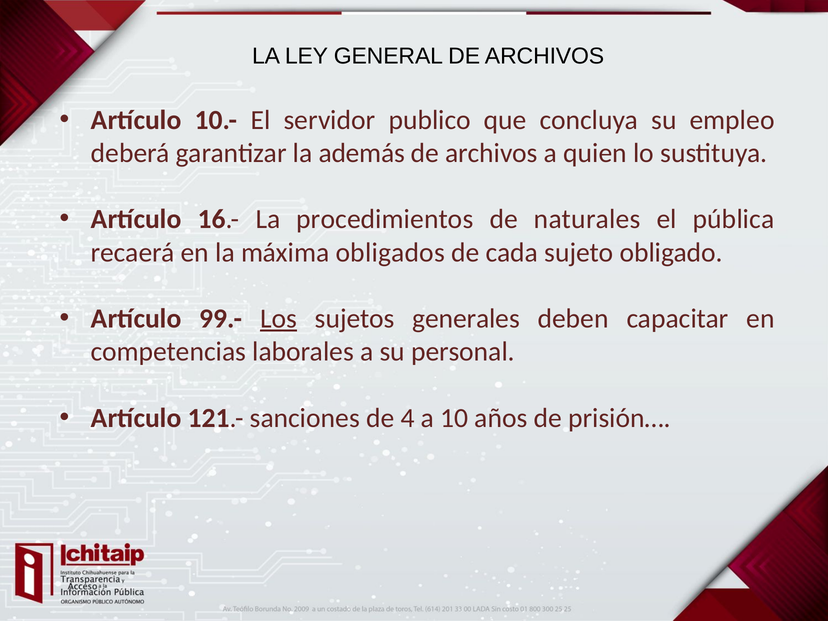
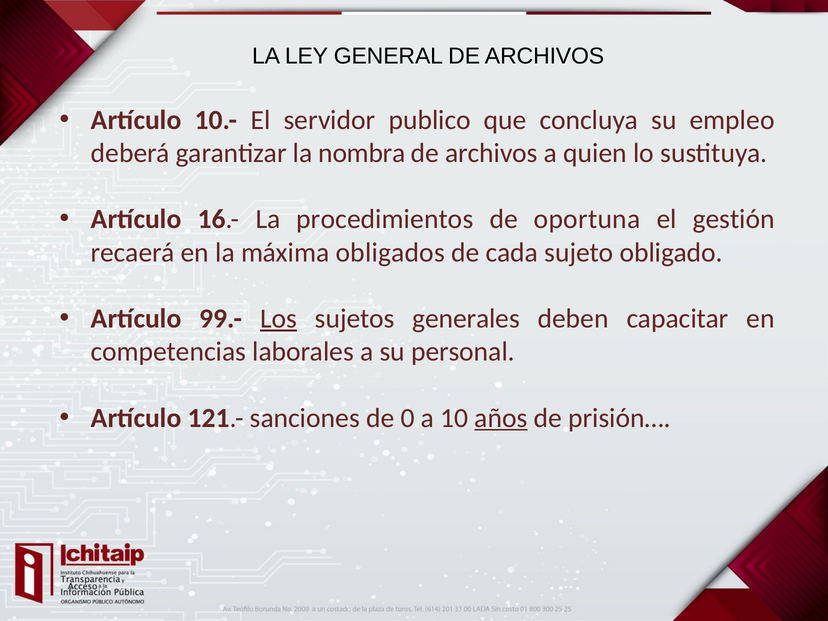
además: además -> nombra
naturales: naturales -> oportuna
pública: pública -> gestión
4: 4 -> 0
años underline: none -> present
